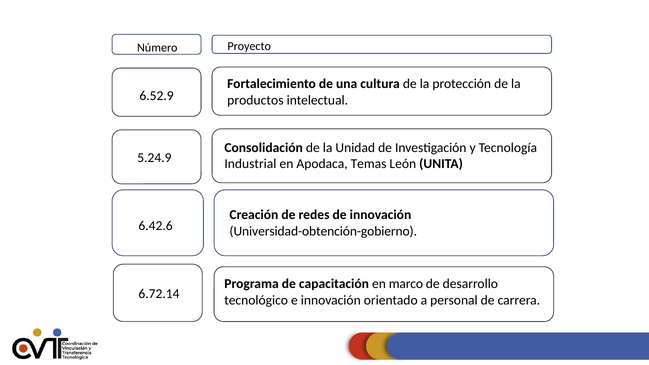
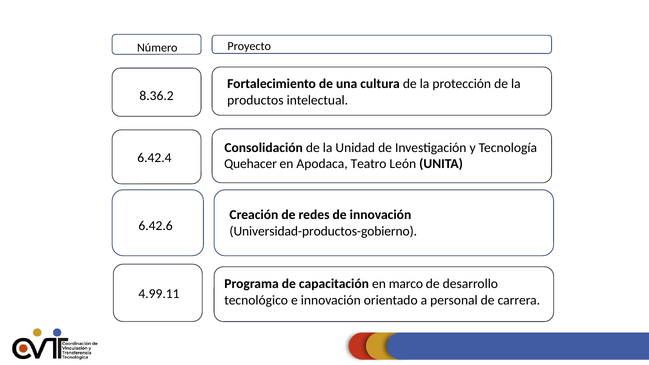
6.52.9: 6.52.9 -> 8.36.2
5.24.9: 5.24.9 -> 6.42.4
Industrial: Industrial -> Quehacer
Temas: Temas -> Teatro
Universidad-obtención-gobierno: Universidad-obtención-gobierno -> Universidad-productos-gobierno
6.72.14: 6.72.14 -> 4.99.11
